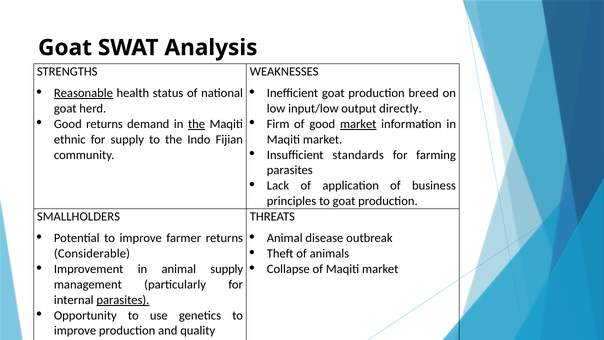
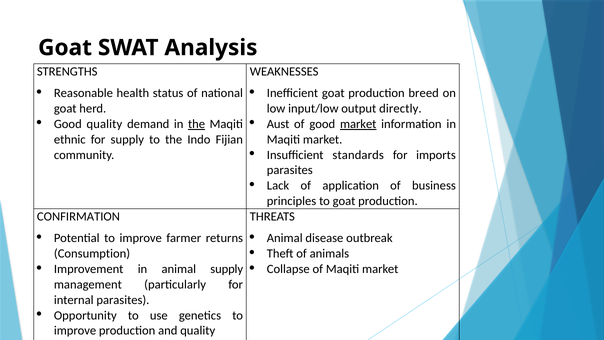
Reasonable underline: present -> none
Good returns: returns -> quality
Firm: Firm -> Aust
farming: farming -> imports
SMALLHOLDERS: SMALLHOLDERS -> CONFIRMATION
Considerable: Considerable -> Consumption
parasites at (123, 300) underline: present -> none
